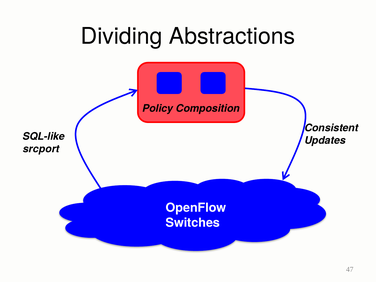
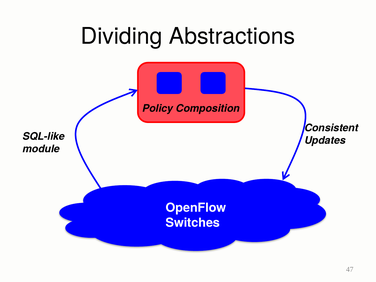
srcport: srcport -> module
